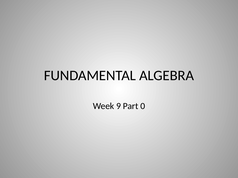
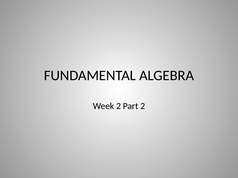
Week 9: 9 -> 2
Part 0: 0 -> 2
